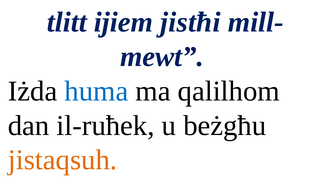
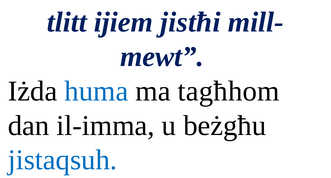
qalilhom: qalilhom -> tagħhom
il-ruħek: il-ruħek -> il-imma
jistaqsuh colour: orange -> blue
